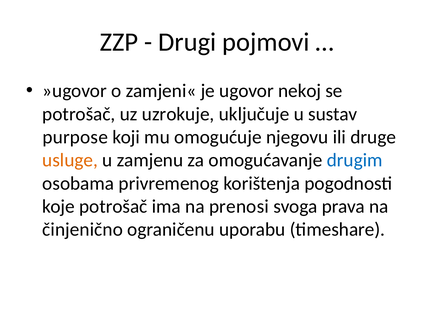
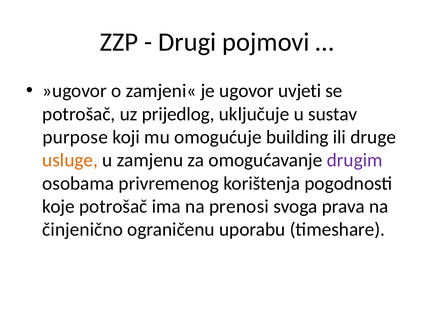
nekoj: nekoj -> uvjeti
uzrokuje: uzrokuje -> prijedlog
njegovu: njegovu -> building
drugim colour: blue -> purple
